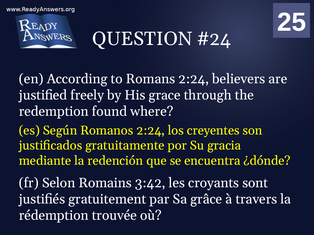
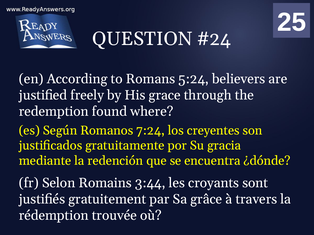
Romans 2:24: 2:24 -> 5:24
Romanos 2:24: 2:24 -> 7:24
3:42: 3:42 -> 3:44
